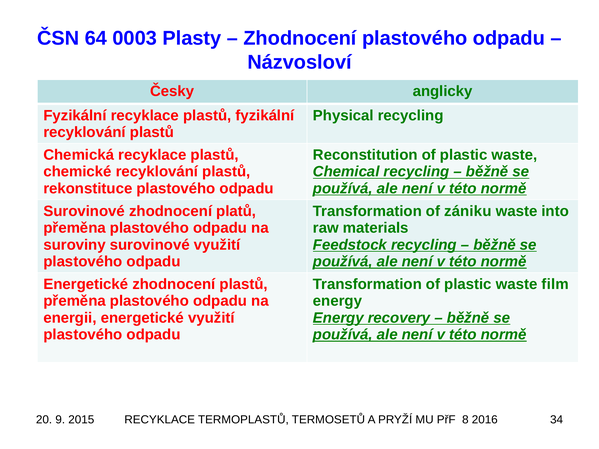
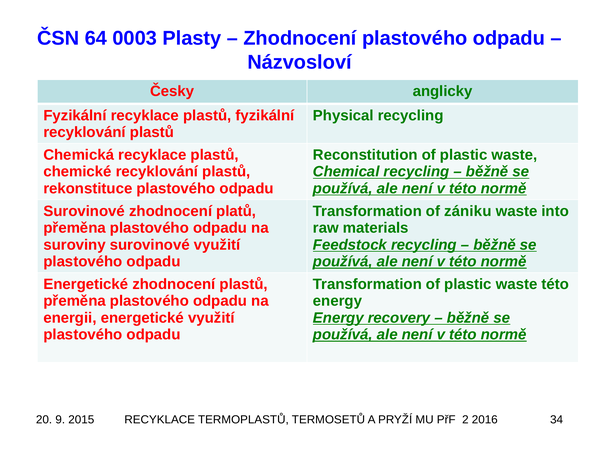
waste film: film -> této
8: 8 -> 2
